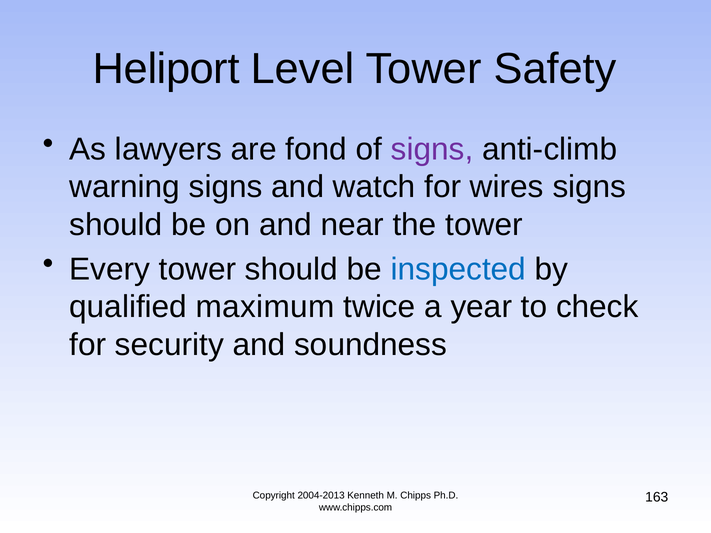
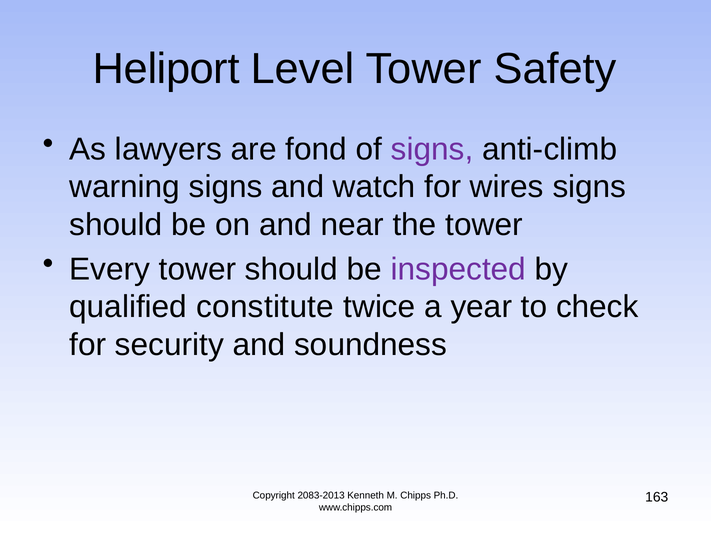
inspected colour: blue -> purple
maximum: maximum -> constitute
2004-2013: 2004-2013 -> 2083-2013
